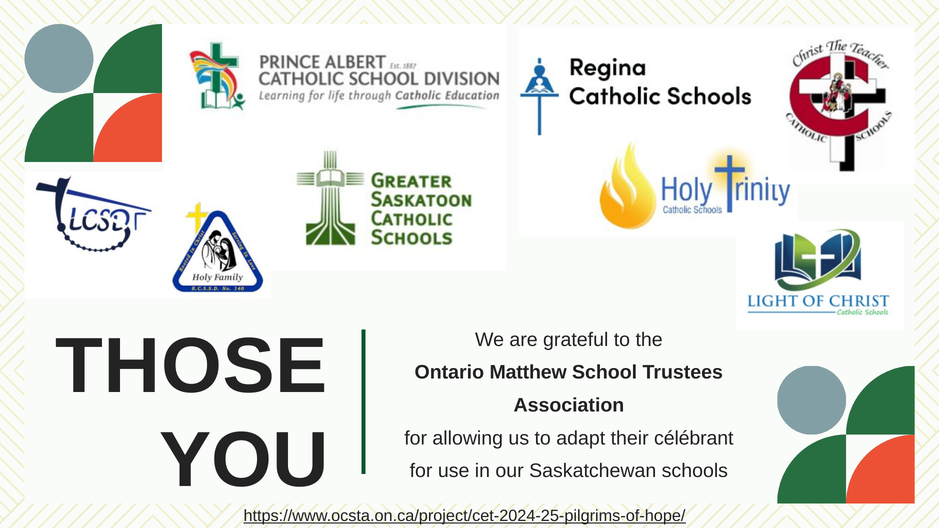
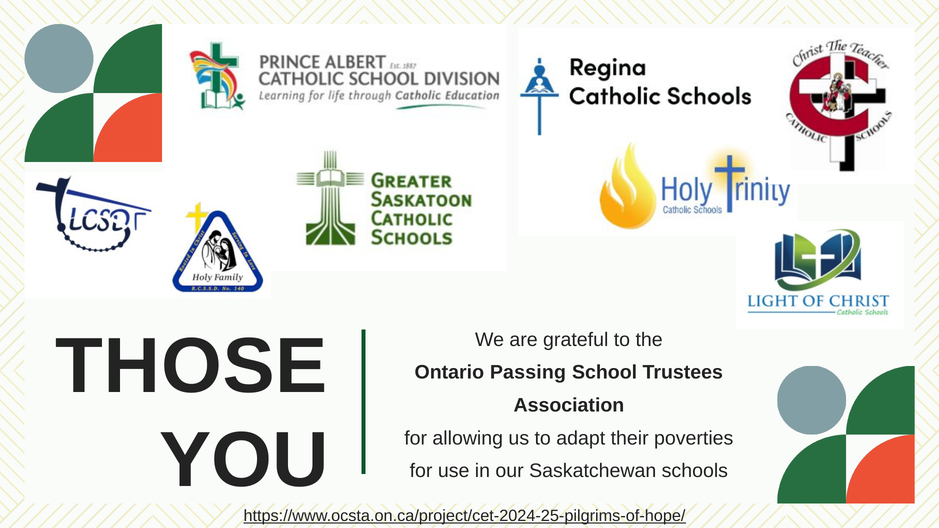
Matthew: Matthew -> Passing
célébrant: célébrant -> poverties
